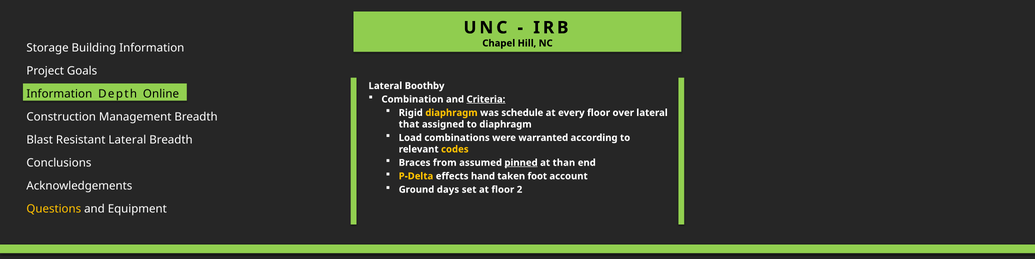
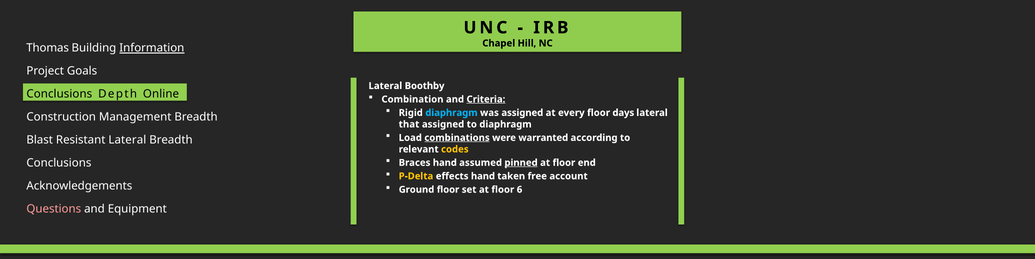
Storage: Storage -> Thomas
Information at (152, 48) underline: none -> present
Information at (59, 94): Information -> Conclusions
diaphragm at (451, 113) colour: yellow -> light blue
was schedule: schedule -> assigned
over: over -> days
combinations underline: none -> present
Braces from: from -> hand
than at (564, 163): than -> floor
foot: foot -> free
Ground days: days -> floor
2: 2 -> 6
Questions colour: yellow -> pink
